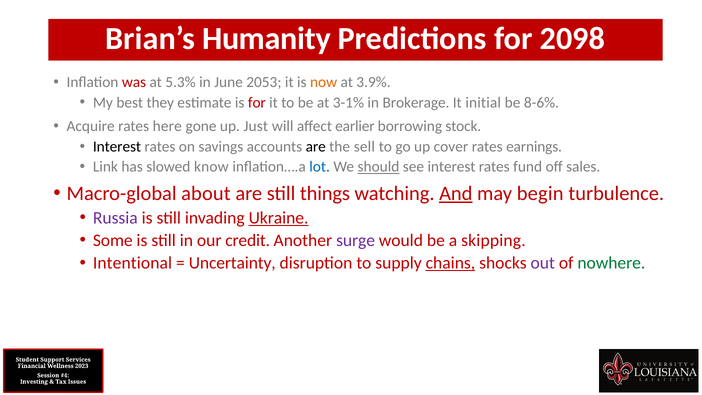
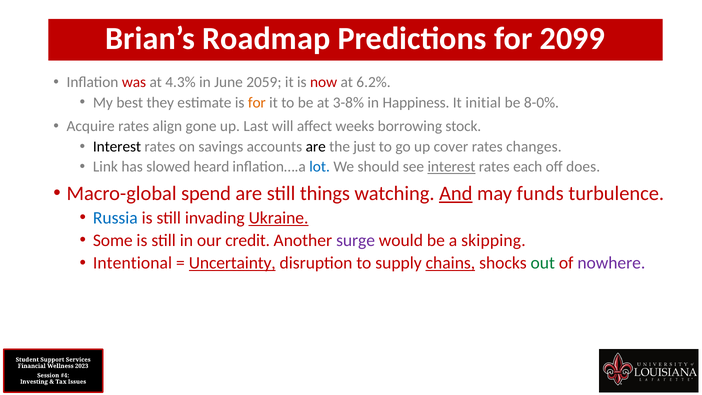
Humanity: Humanity -> Roadmap
2098: 2098 -> 2099
5.3%: 5.3% -> 4.3%
2053: 2053 -> 2059
now colour: orange -> red
3.9%: 3.9% -> 6.2%
for at (257, 102) colour: red -> orange
3-1%: 3-1% -> 3-8%
Brokerage: Brokerage -> Happiness
8-6%: 8-6% -> 8-0%
here: here -> align
Just: Just -> Last
earlier: earlier -> weeks
sell: sell -> just
earnings: earnings -> changes
know: know -> heard
should underline: present -> none
interest at (451, 167) underline: none -> present
fund: fund -> each
sales: sales -> does
about: about -> spend
begin: begin -> funds
Russia colour: purple -> blue
Uncertainty underline: none -> present
out colour: purple -> green
nowhere colour: green -> purple
